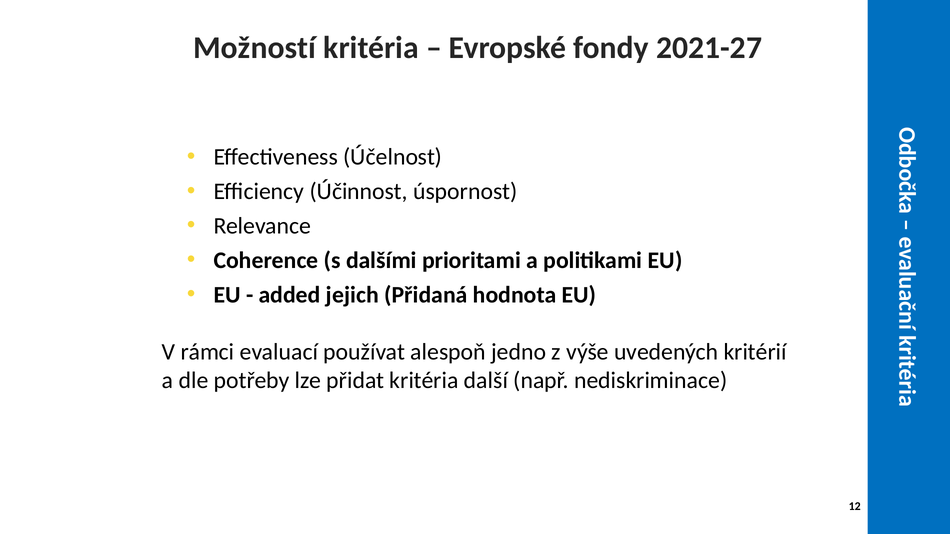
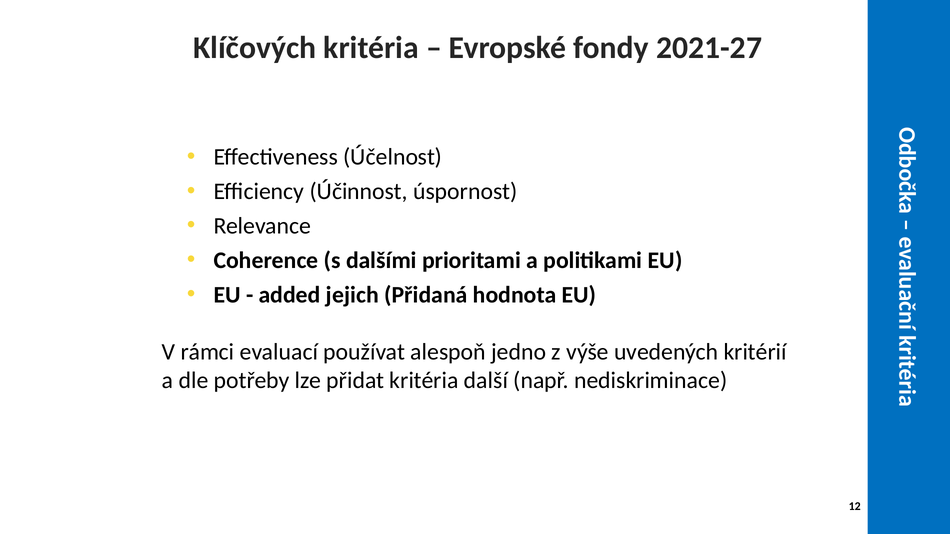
Možností: Možností -> Klíčových
